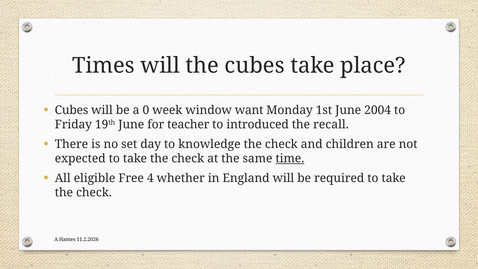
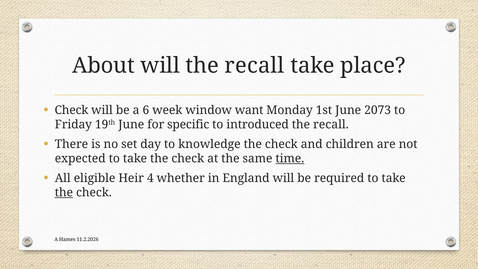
Times: Times -> About
will the cubes: cubes -> recall
Cubes at (72, 110): Cubes -> Check
0: 0 -> 6
2004: 2004 -> 2073
teacher: teacher -> specific
Free: Free -> Heir
the at (64, 193) underline: none -> present
